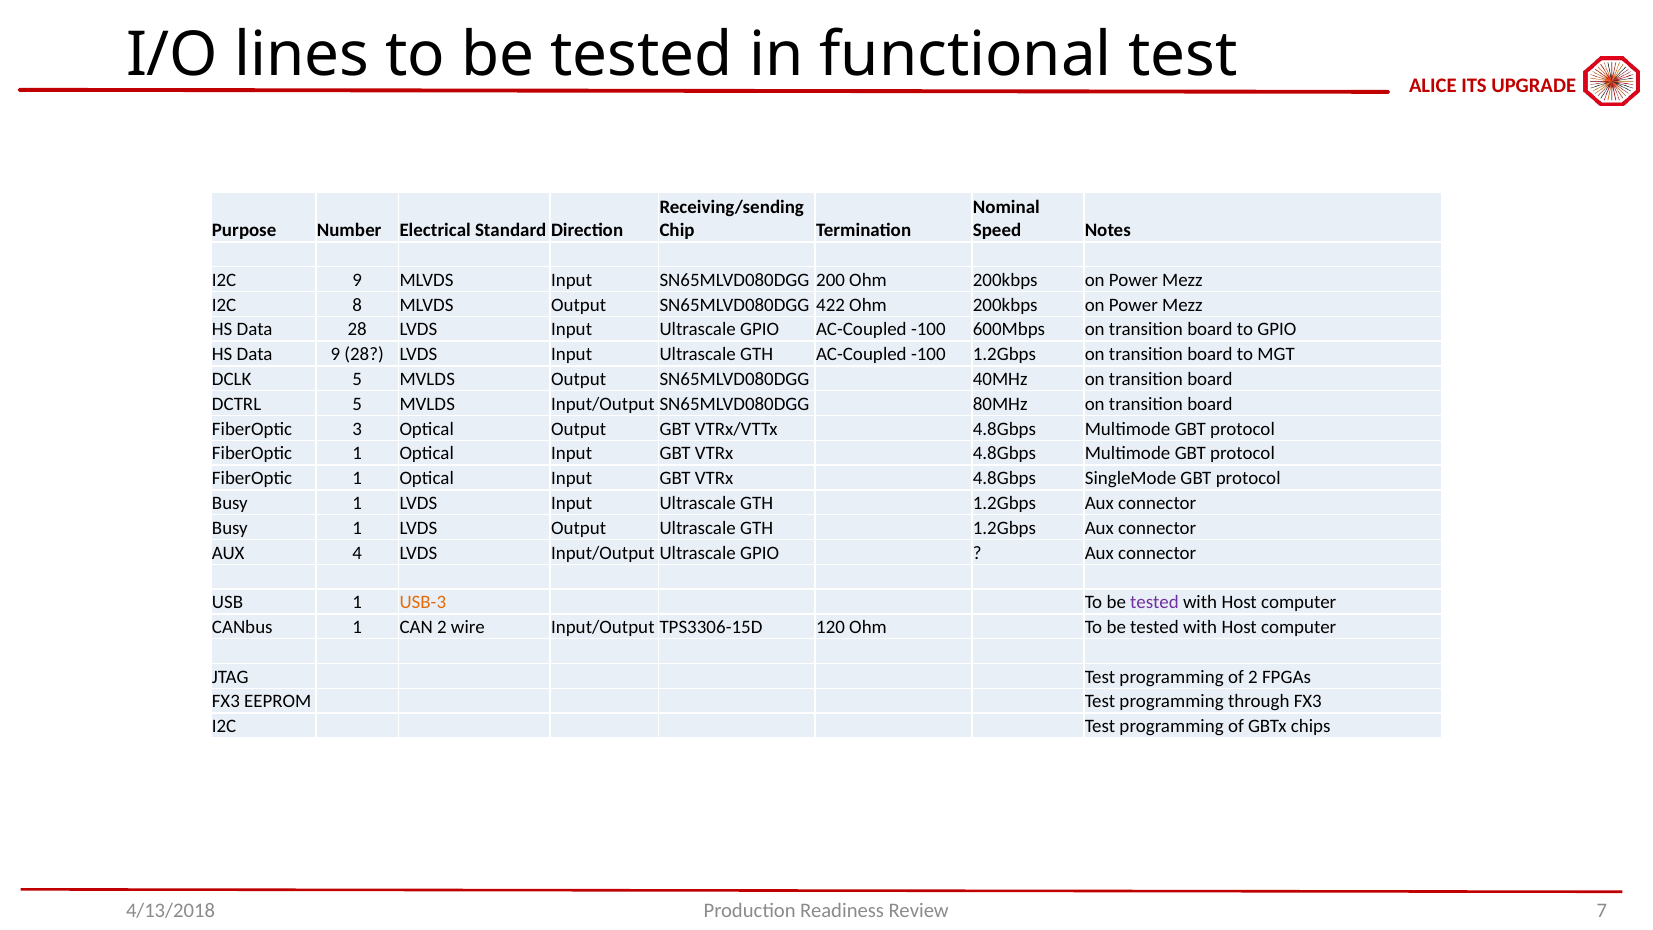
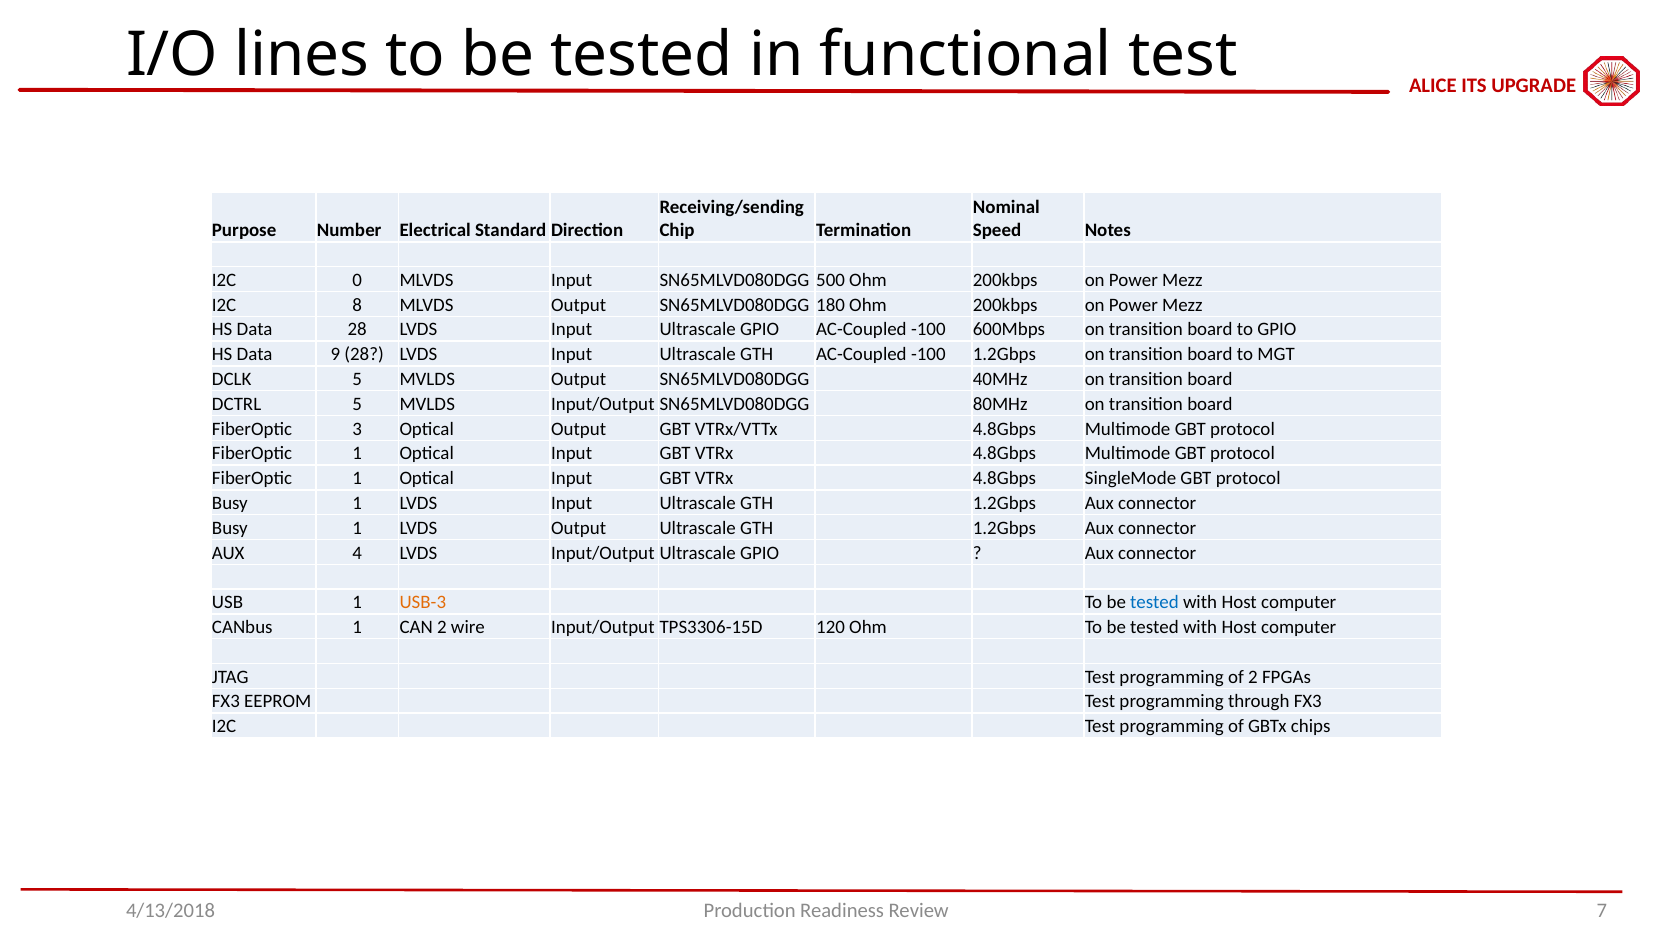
I2C 9: 9 -> 0
200: 200 -> 500
422: 422 -> 180
tested at (1154, 602) colour: purple -> blue
